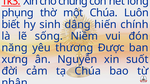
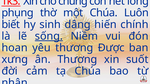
sống underline: none -> present
năng: năng -> hoan
ân Nguyễn: Nguyễn -> Thương
